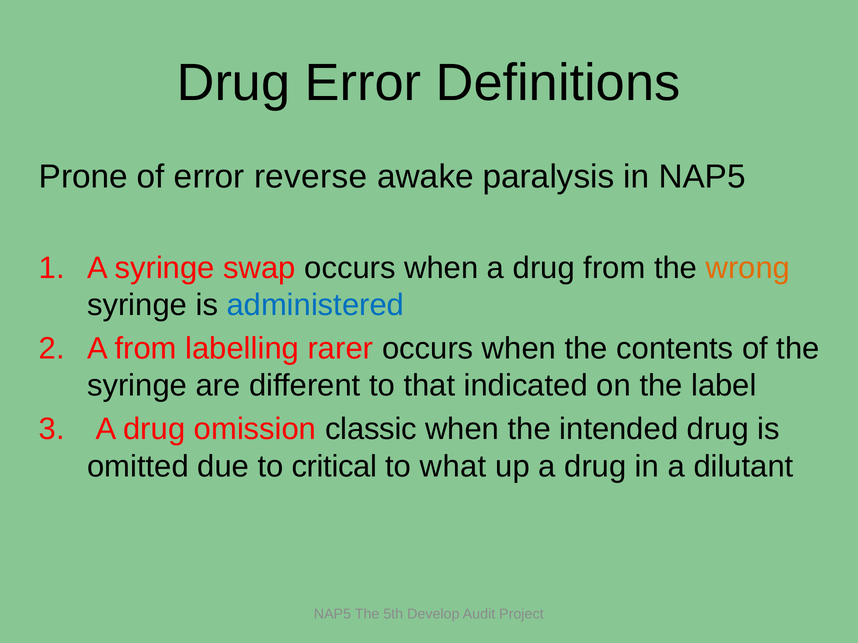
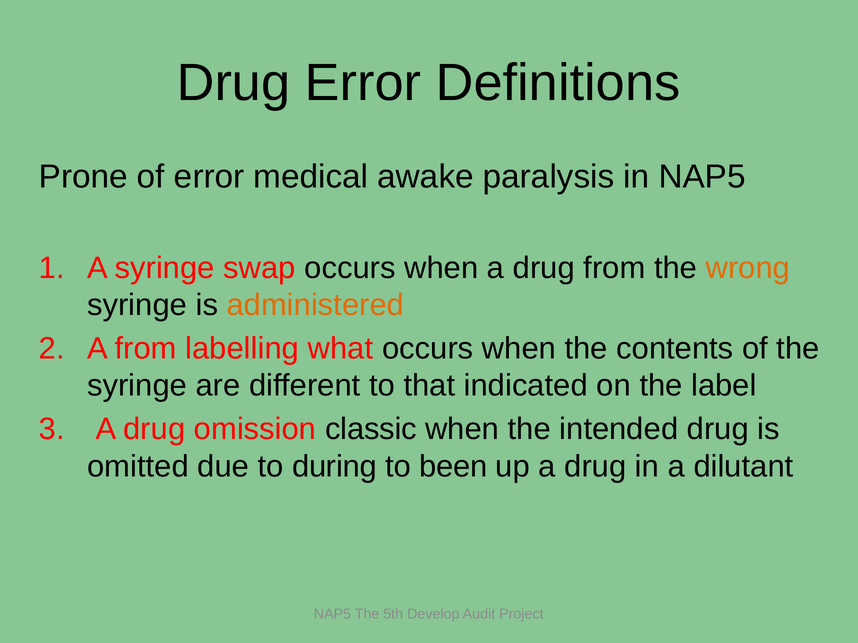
reverse: reverse -> medical
administered colour: blue -> orange
rarer: rarer -> what
critical: critical -> during
what: what -> been
